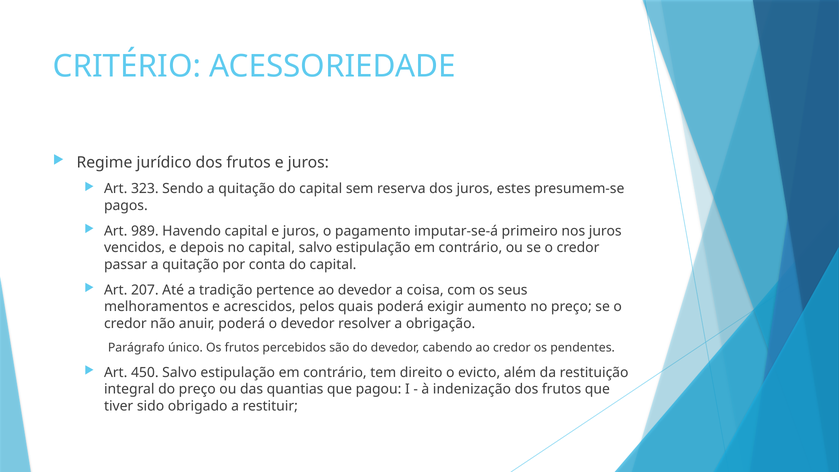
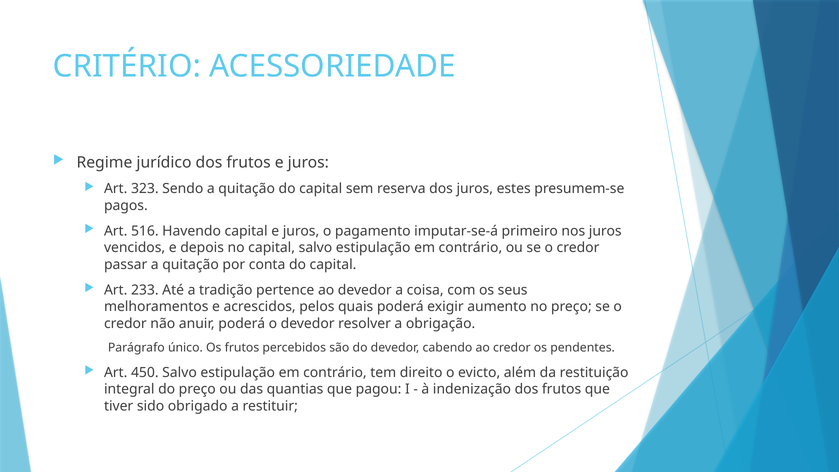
989: 989 -> 516
207: 207 -> 233
